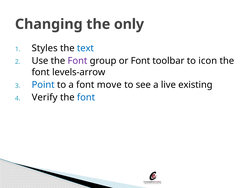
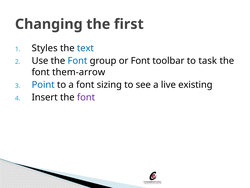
only: only -> first
Font at (77, 61) colour: purple -> blue
icon: icon -> task
levels-arrow: levels-arrow -> them-arrow
move: move -> sizing
Verify: Verify -> Insert
font at (86, 97) colour: blue -> purple
